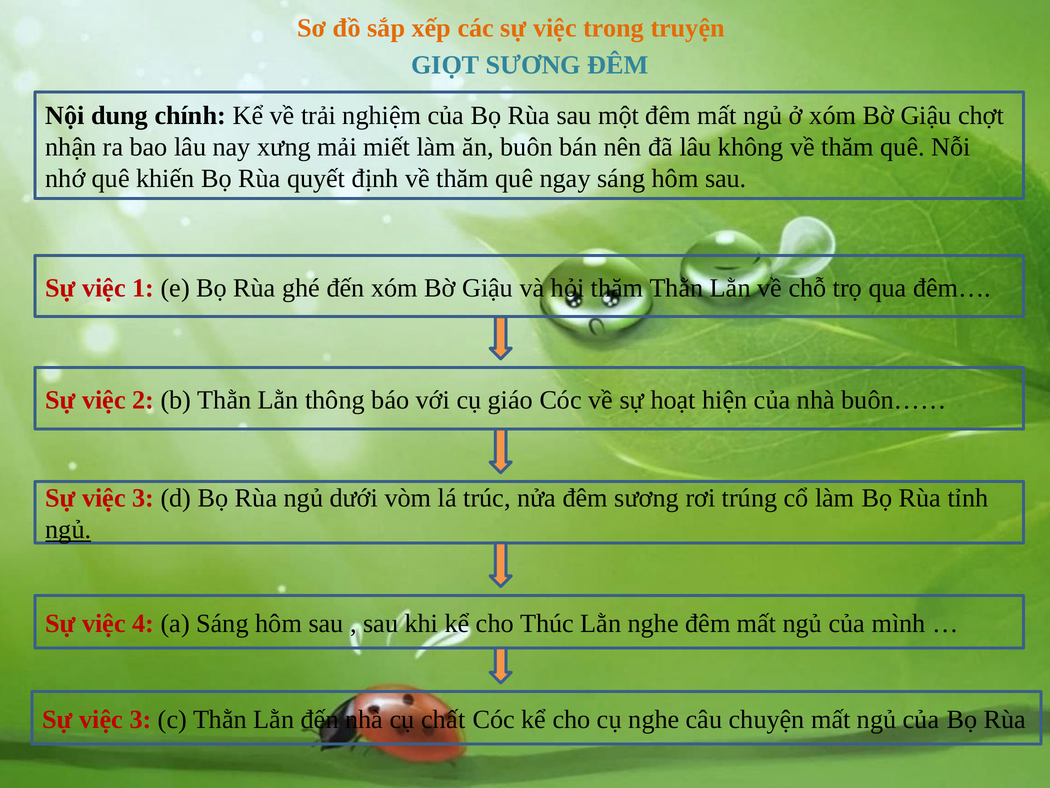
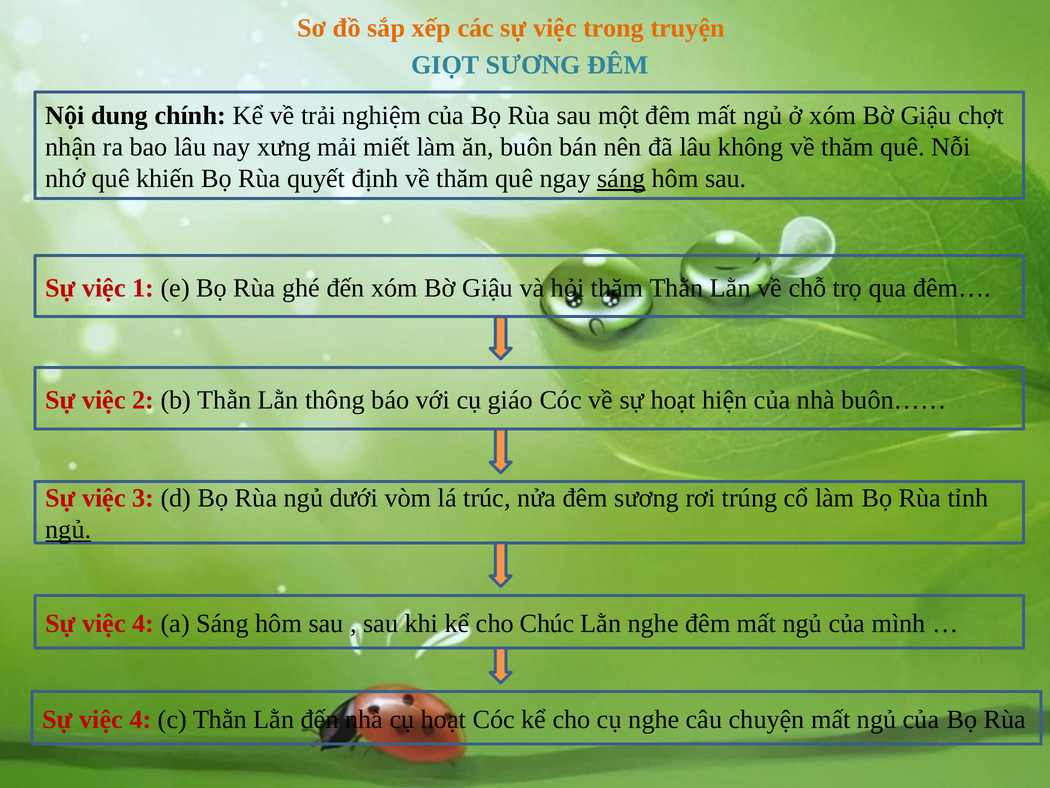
sáng at (621, 179) underline: none -> present
Thúc: Thúc -> Chúc
3 at (140, 719): 3 -> 4
cụ chất: chất -> hoạt
